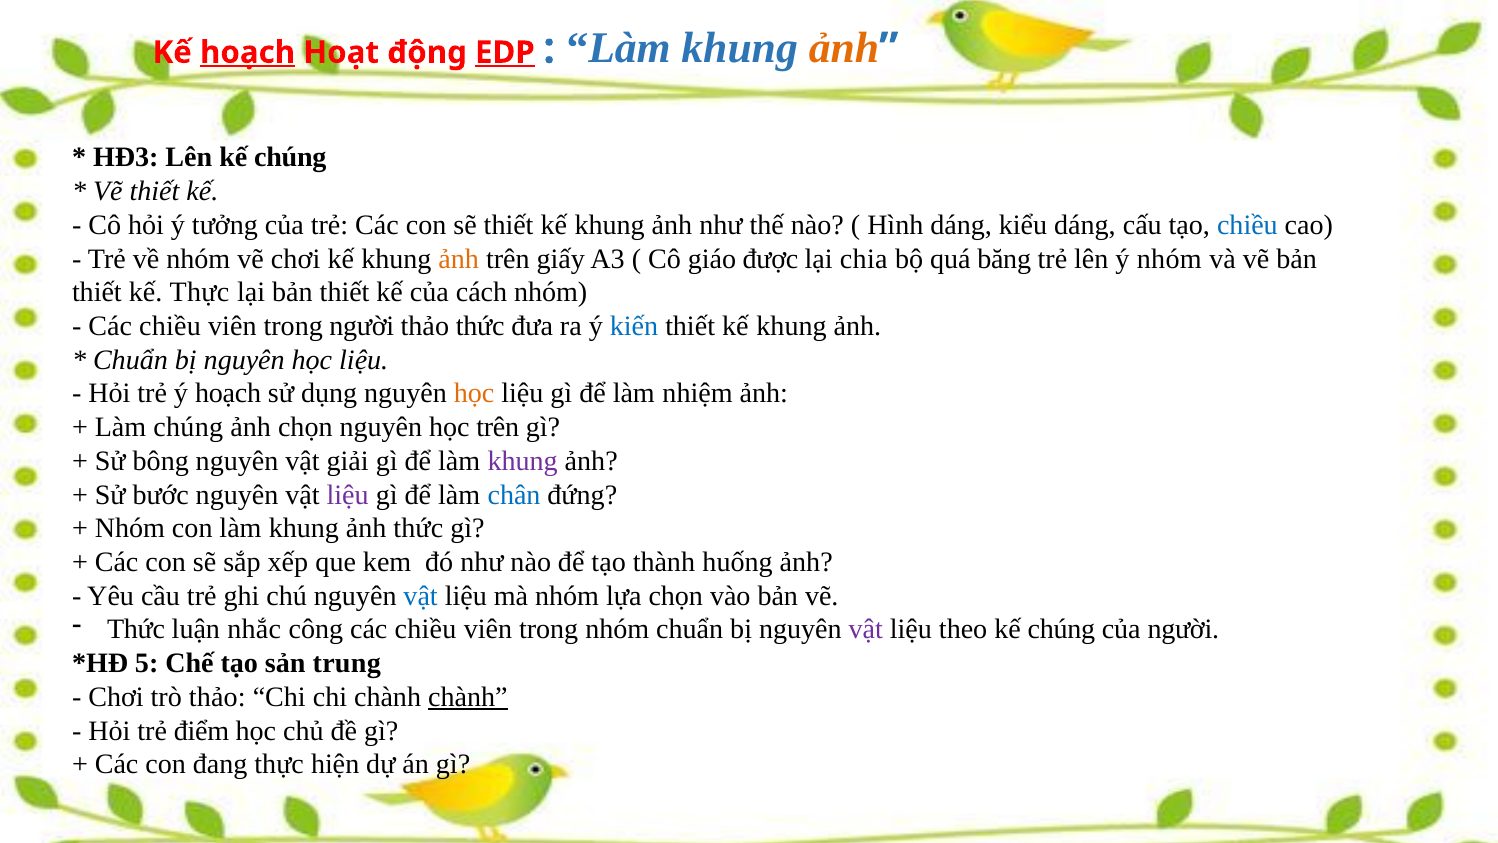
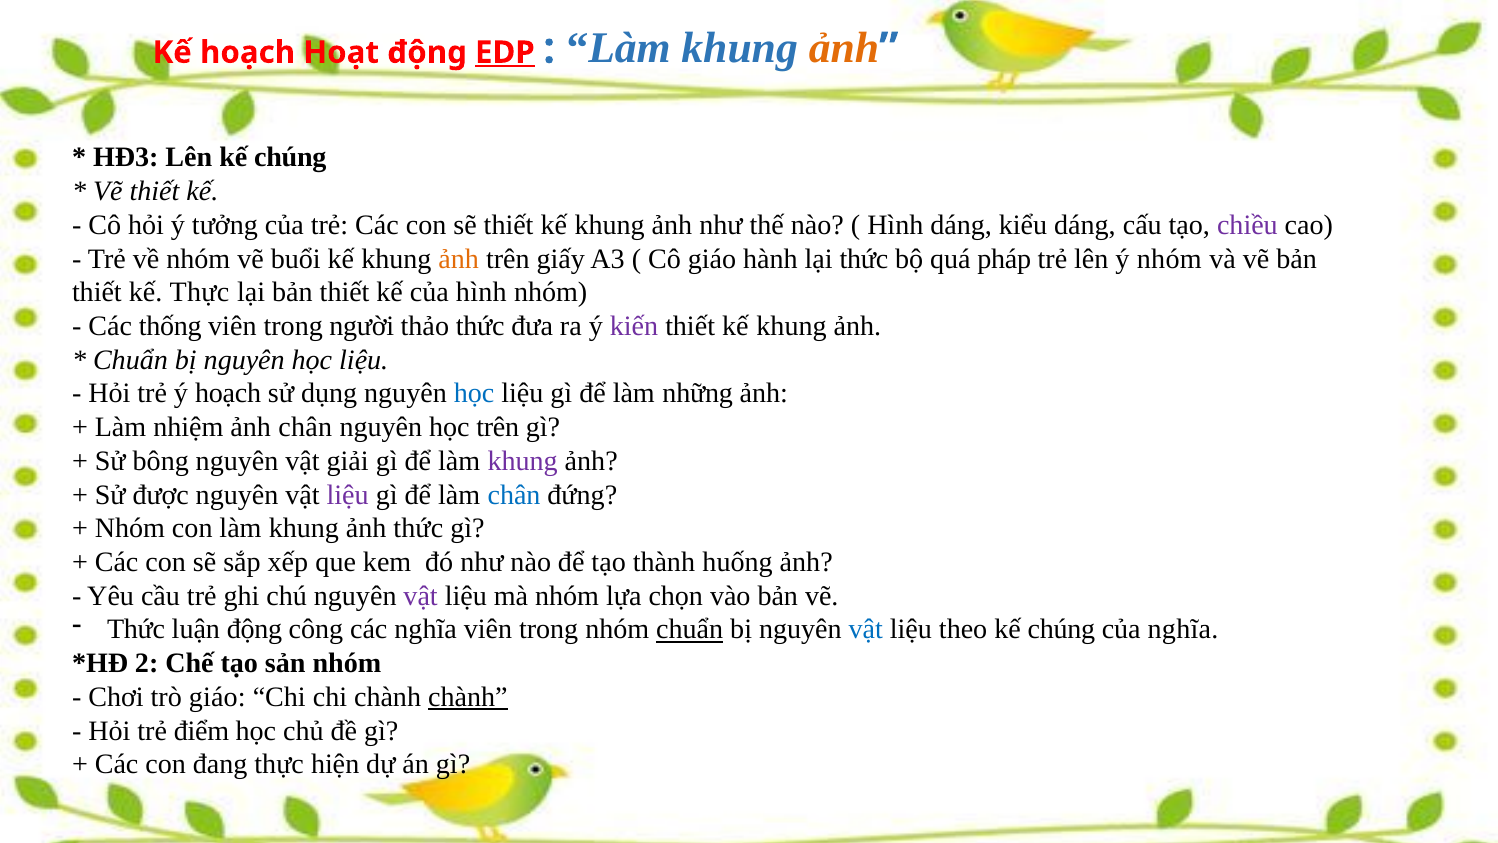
hoạch at (248, 52) underline: present -> none
chiều at (1247, 225) colour: blue -> purple
vẽ chơi: chơi -> buổi
được: được -> hành
lại chia: chia -> thức
băng: băng -> pháp
của cách: cách -> hình
chiều at (170, 326): chiều -> thống
kiến colour: blue -> purple
học at (474, 393) colour: orange -> blue
nhiệm: nhiệm -> những
Làm chúng: chúng -> nhiệm
ảnh chọn: chọn -> chân
bước: bước -> được
vật at (421, 596) colour: blue -> purple
luận nhắc: nhắc -> động
công các chiều: chiều -> nghĩa
chuẩn at (690, 629) underline: none -> present
vật at (866, 629) colour: purple -> blue
của người: người -> nghĩa
5: 5 -> 2
sản trung: trung -> nhóm
trò thảo: thảo -> giáo
